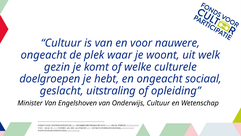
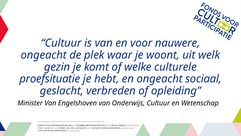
doelgroepen: doelgroepen -> proefsituatie
uitstraling: uitstraling -> verbreden
